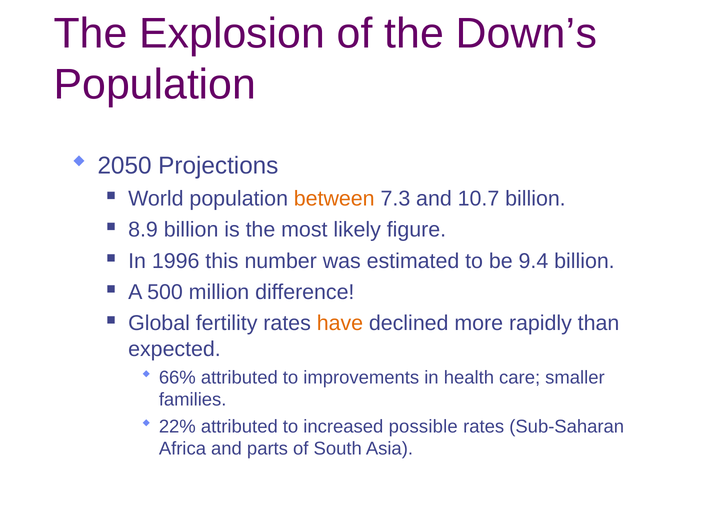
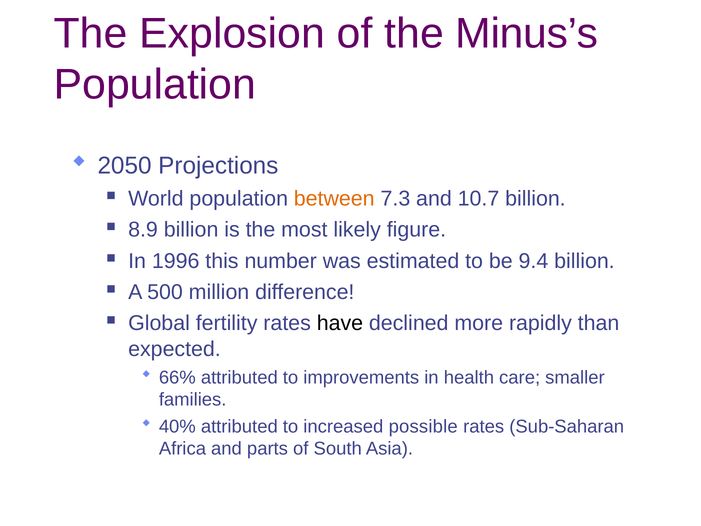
Down’s: Down’s -> Minus’s
have colour: orange -> black
22%: 22% -> 40%
